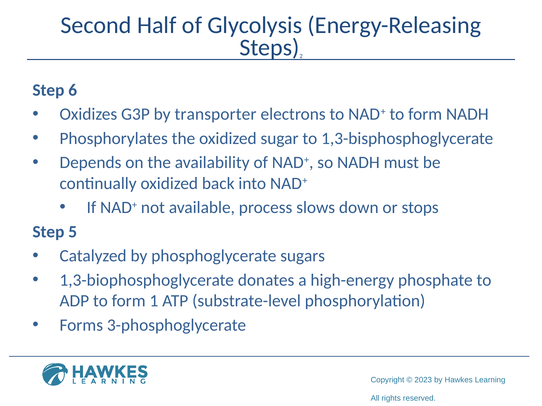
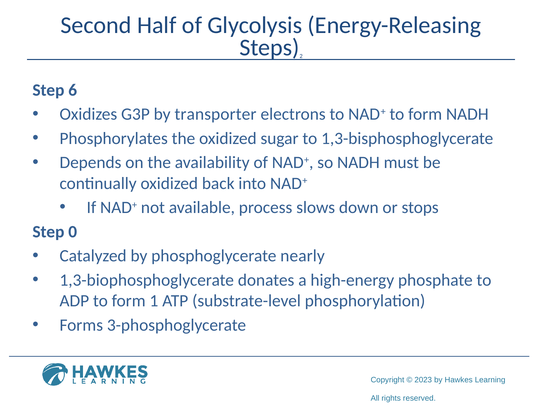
5: 5 -> 0
sugars: sugars -> nearly
